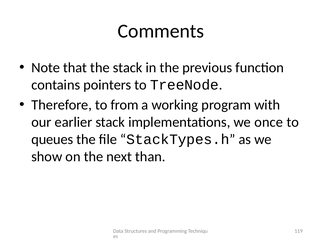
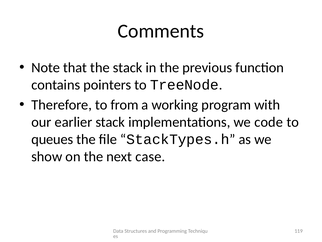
once: once -> code
than: than -> case
